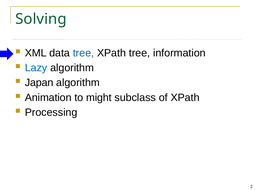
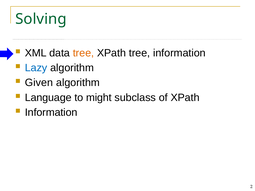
tree at (83, 53) colour: blue -> orange
Japan: Japan -> Given
Animation: Animation -> Language
Processing at (51, 113): Processing -> Information
